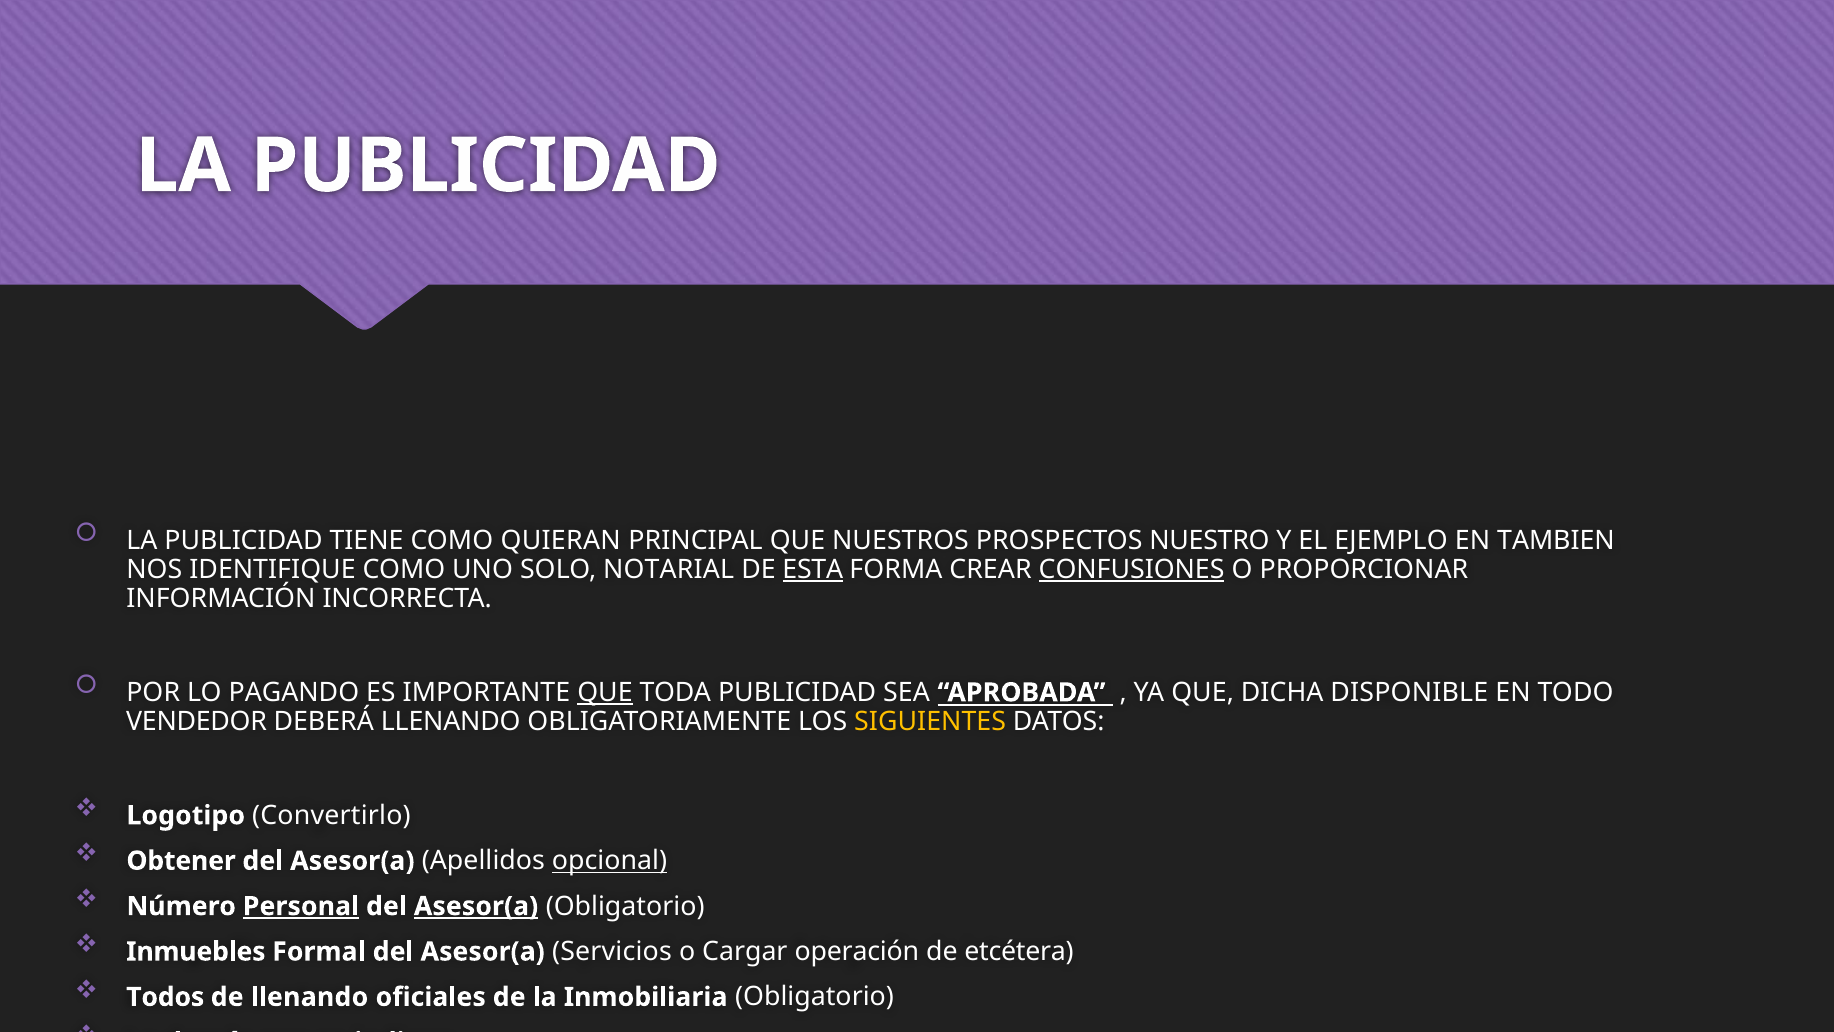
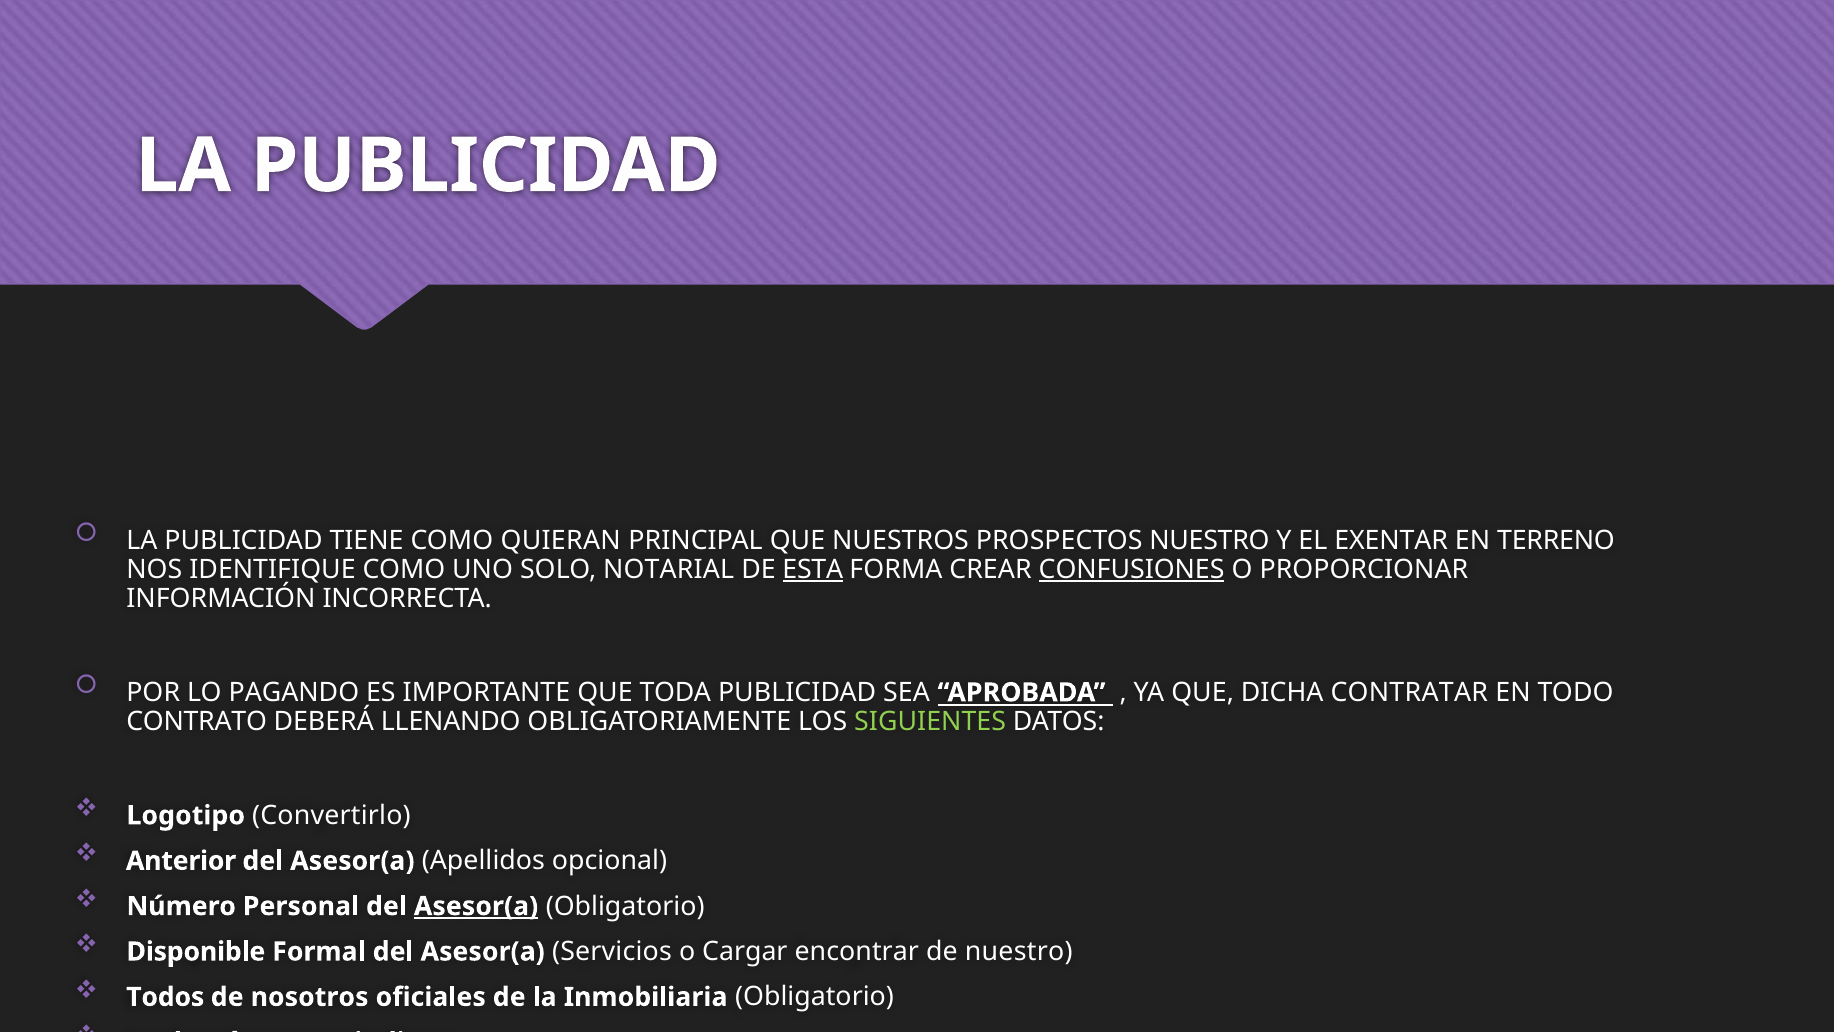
EJEMPLO: EJEMPLO -> EXENTAR
TAMBIEN: TAMBIEN -> TERRENO
QUE at (605, 692) underline: present -> none
DISPONIBLE: DISPONIBLE -> CONTRATAR
VENDEDOR: VENDEDOR -> CONTRATO
SIGUIENTES colour: yellow -> light green
Obtener: Obtener -> Anterior
opcional underline: present -> none
Personal underline: present -> none
Inmuebles: Inmuebles -> Disponible
operación: operación -> encontrar
de etcétera: etcétera -> nuestro
de llenando: llenando -> nosotros
